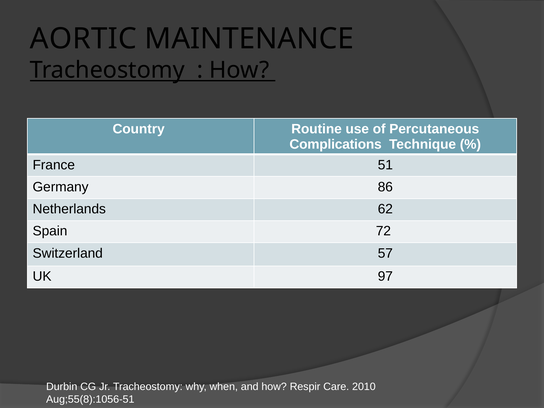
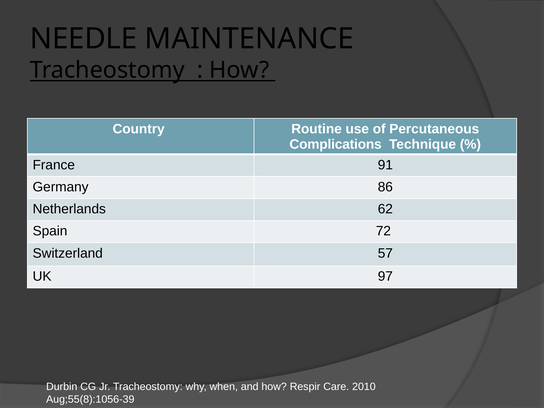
AORTIC: AORTIC -> NEEDLE
51: 51 -> 91
Aug;55(8):1056-51: Aug;55(8):1056-51 -> Aug;55(8):1056-39
